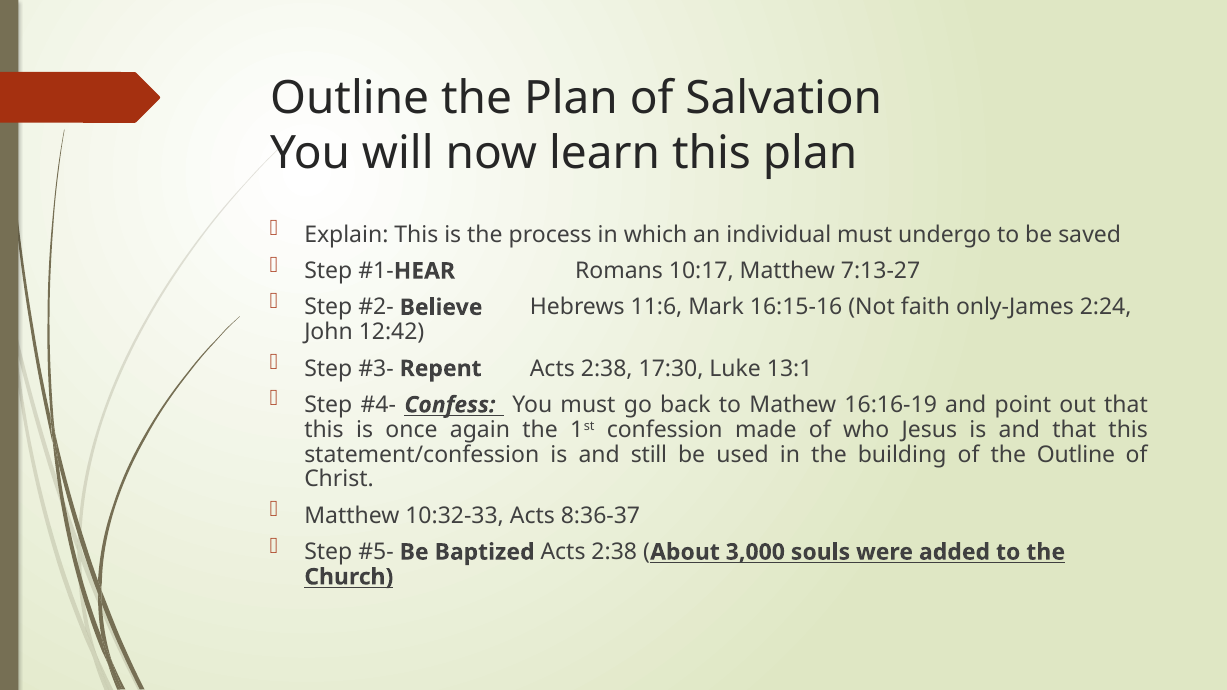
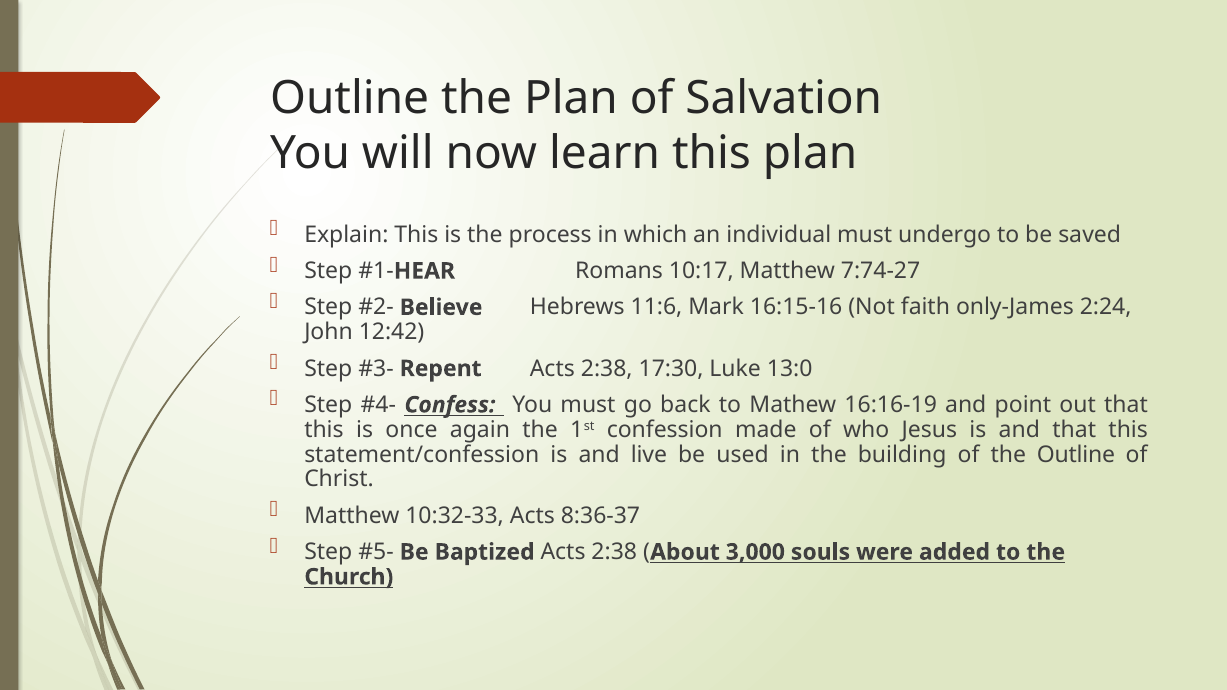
7:13-27: 7:13-27 -> 7:74-27
13:1: 13:1 -> 13:0
still: still -> live
